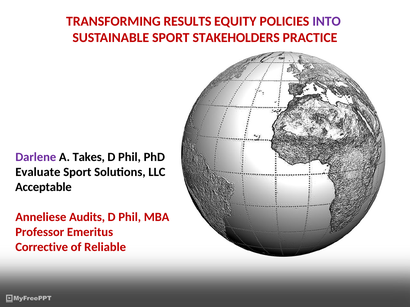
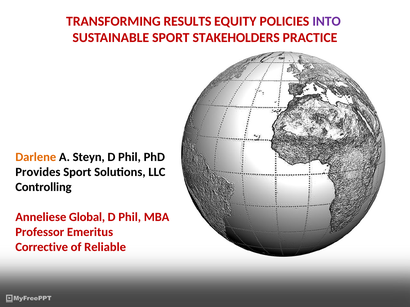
Darlene colour: purple -> orange
Takes: Takes -> Steyn
Evaluate: Evaluate -> Provides
Acceptable: Acceptable -> Controlling
Audits: Audits -> Global
